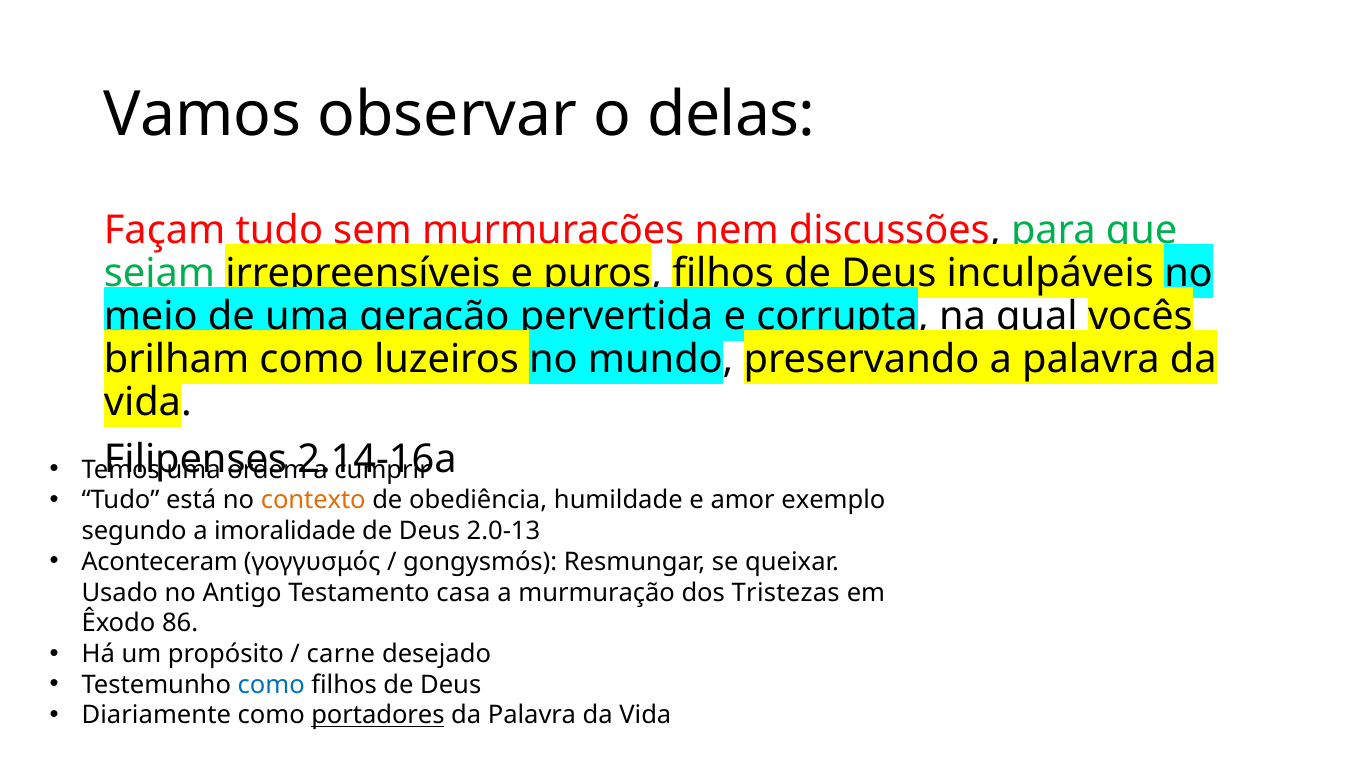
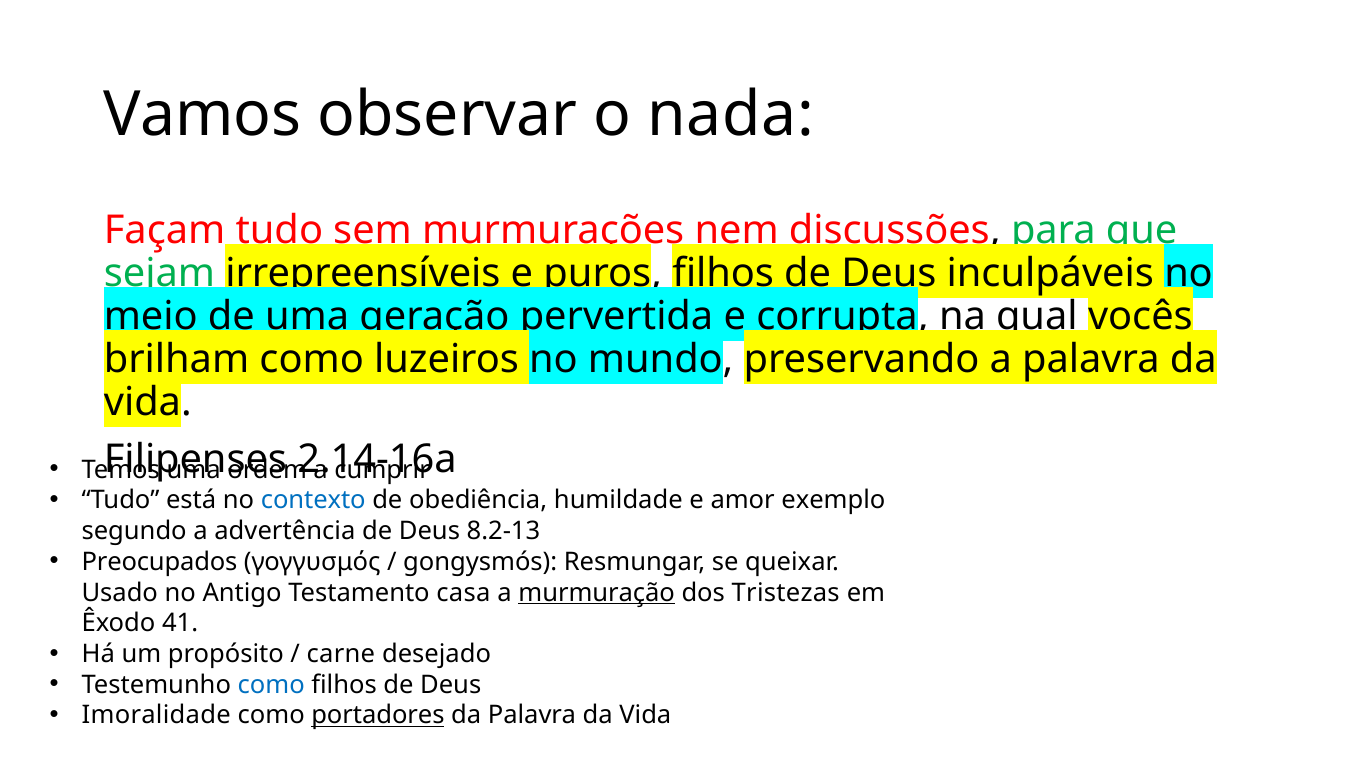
delas: delas -> nada
contexto colour: orange -> blue
imoralidade: imoralidade -> advertência
2.0-13: 2.0-13 -> 8.2-13
Aconteceram: Aconteceram -> Preocupados
murmuração underline: none -> present
86: 86 -> 41
Diariamente: Diariamente -> Imoralidade
